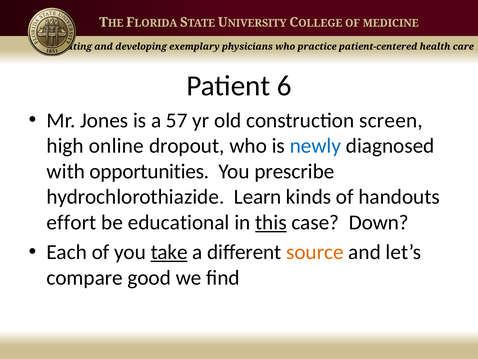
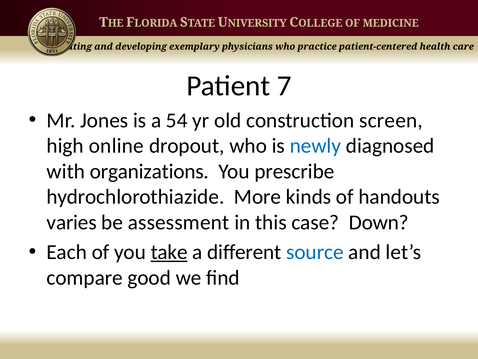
6: 6 -> 7
57: 57 -> 54
opportunities: opportunities -> organizations
Learn: Learn -> More
effort: effort -> varies
educational: educational -> assessment
this underline: present -> none
source colour: orange -> blue
